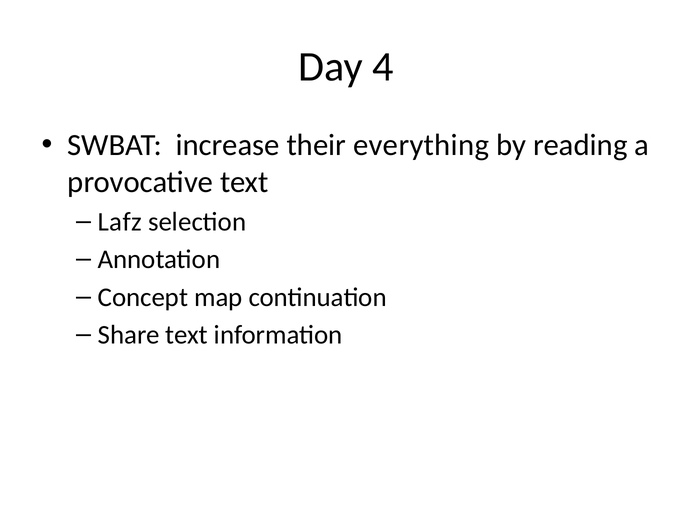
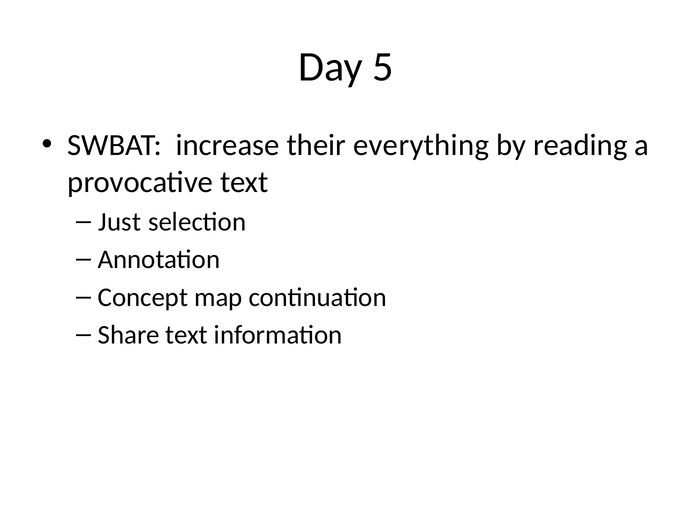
4: 4 -> 5
Lafz: Lafz -> Just
